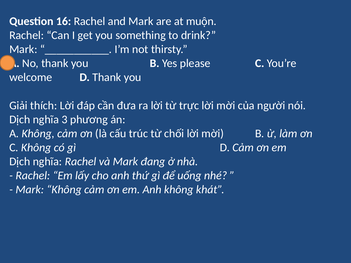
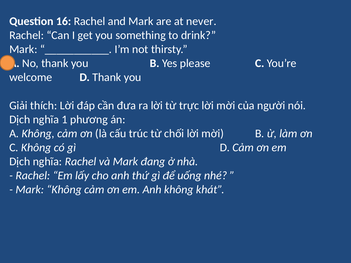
muộn: muộn -> never
3: 3 -> 1
